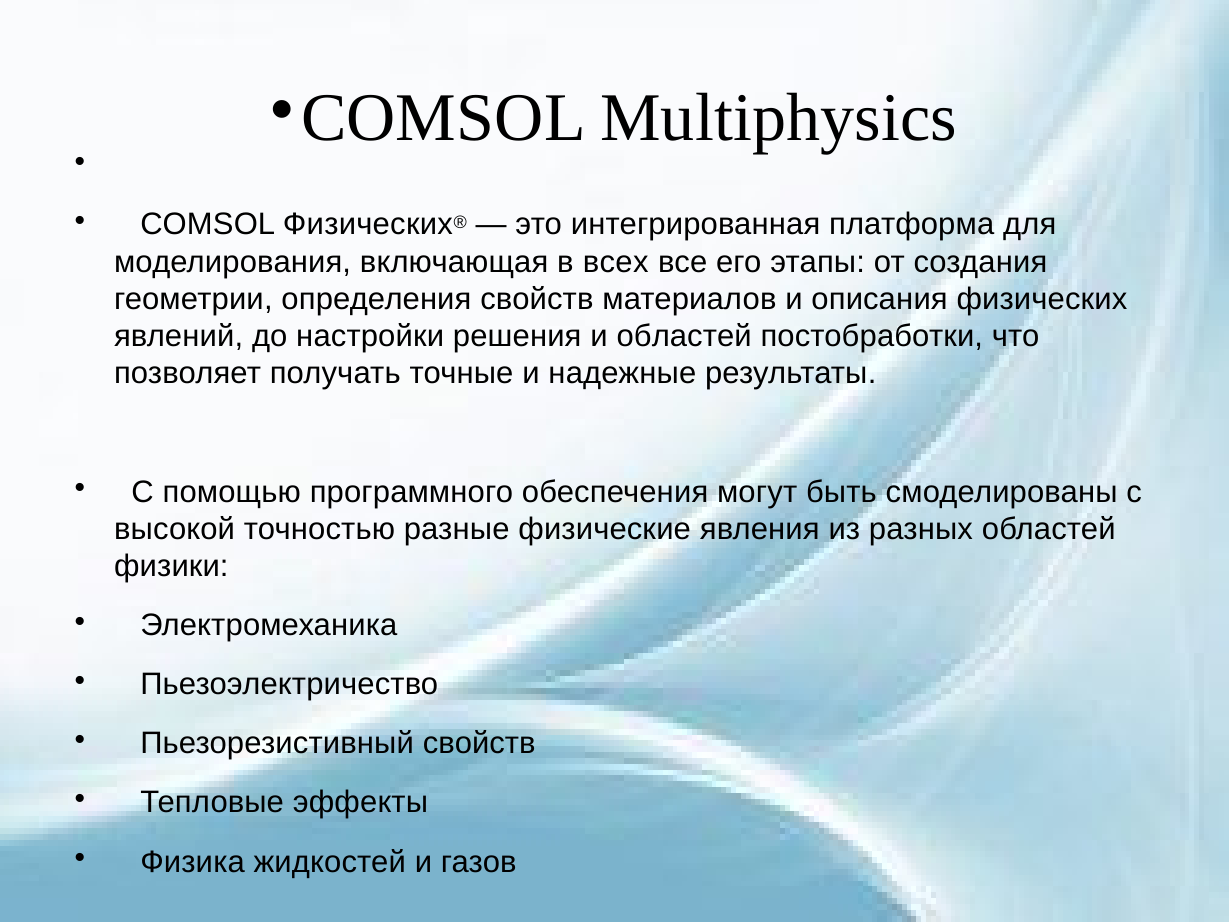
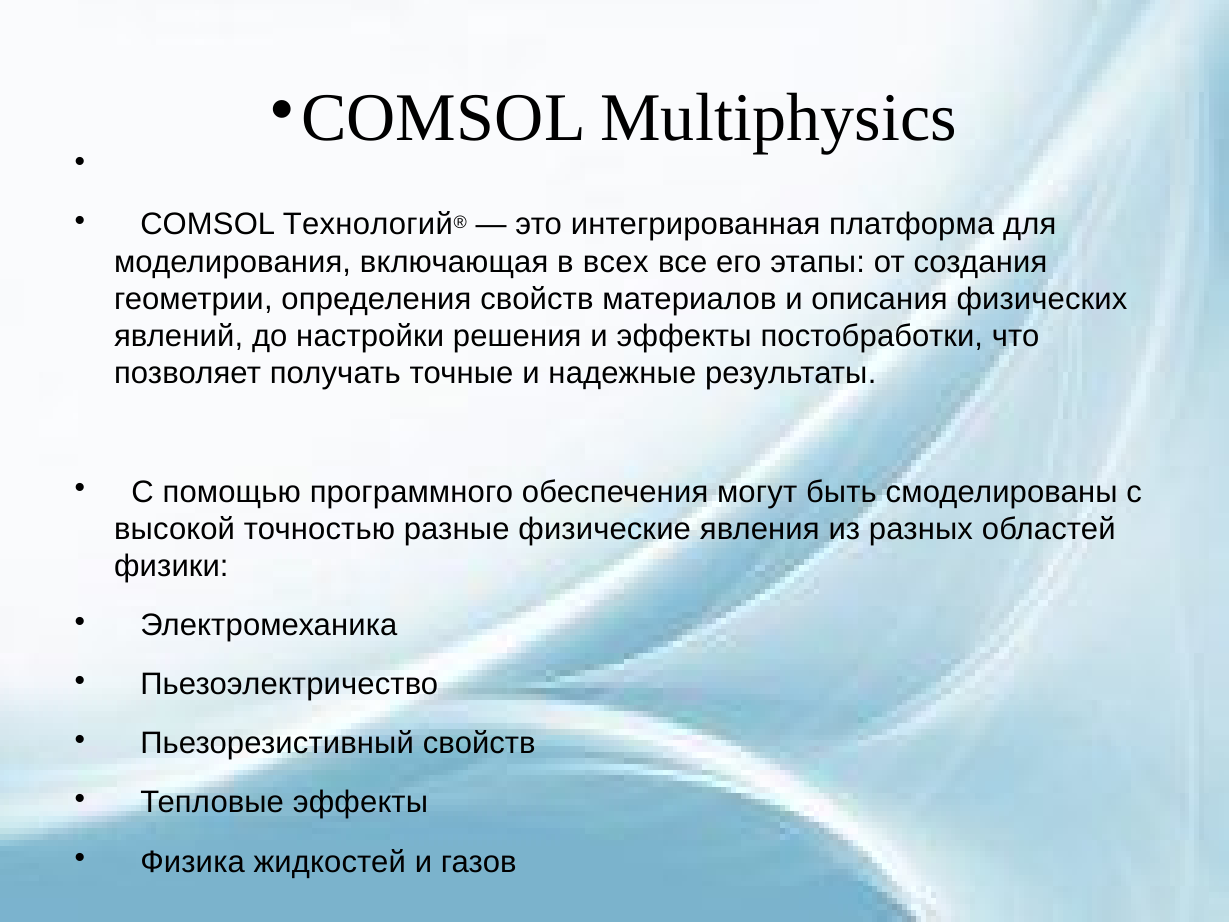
COMSOL Физических: Физических -> Технологий
и областей: областей -> эффекты
